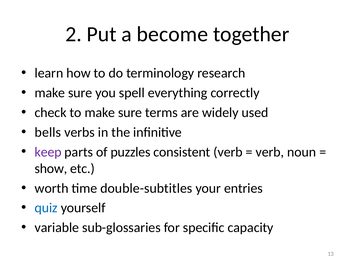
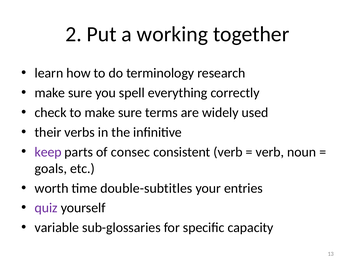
become: become -> working
bells: bells -> their
puzzles: puzzles -> consec
show: show -> goals
quiz colour: blue -> purple
